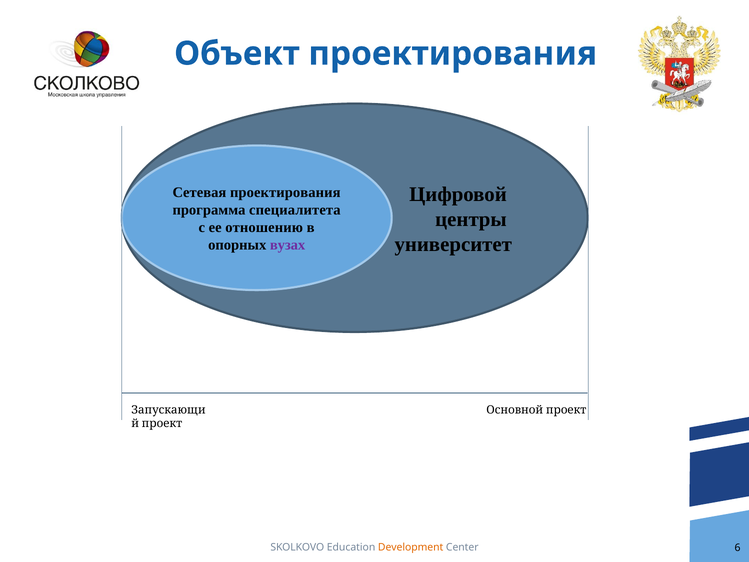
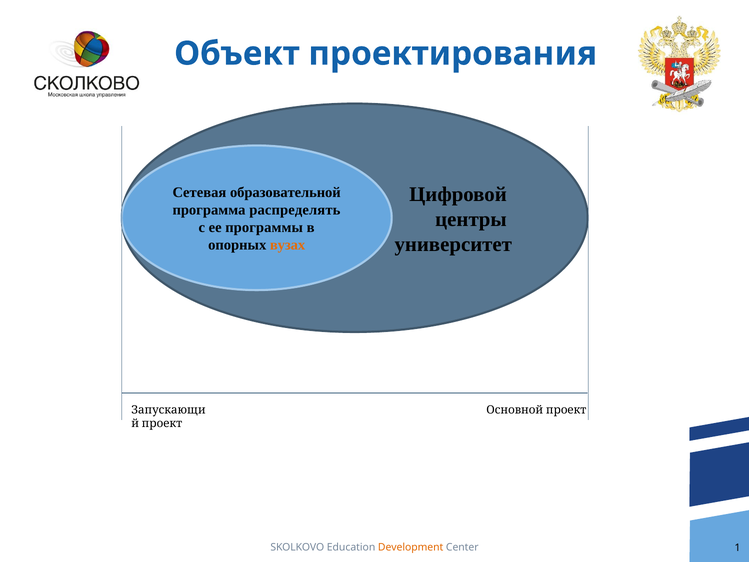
Сетевая проектирования: проектирования -> образовательной
специалитета: специалитета -> распределять
отношению: отношению -> программы
вузах colour: purple -> orange
6: 6 -> 1
